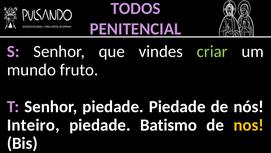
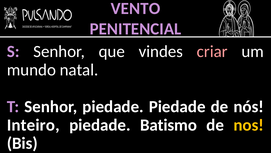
TODOS: TODOS -> VENTO
criar colour: light green -> pink
fruto: fruto -> natal
